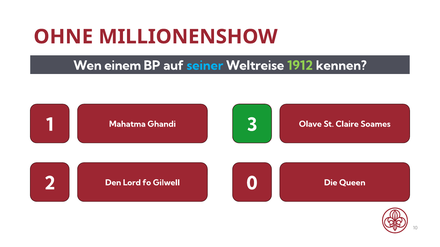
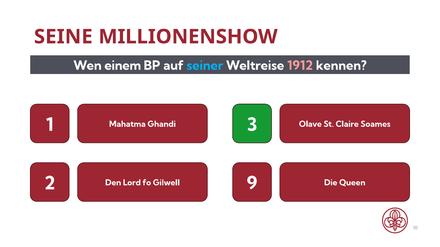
OHNE: OHNE -> SEINE
1912 colour: light green -> pink
0: 0 -> 9
